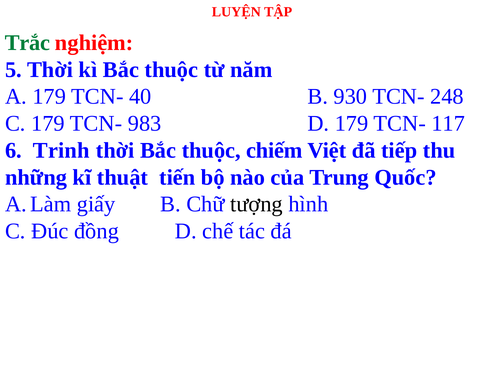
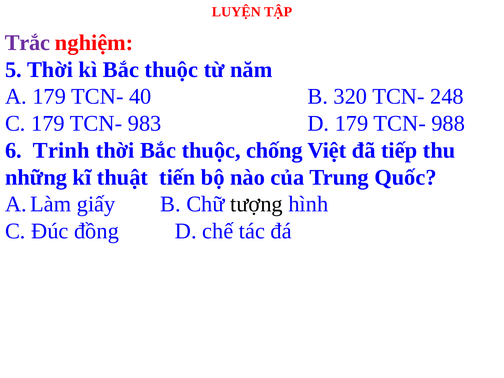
Trắc colour: green -> purple
930: 930 -> 320
117: 117 -> 988
chiếm: chiếm -> chống
